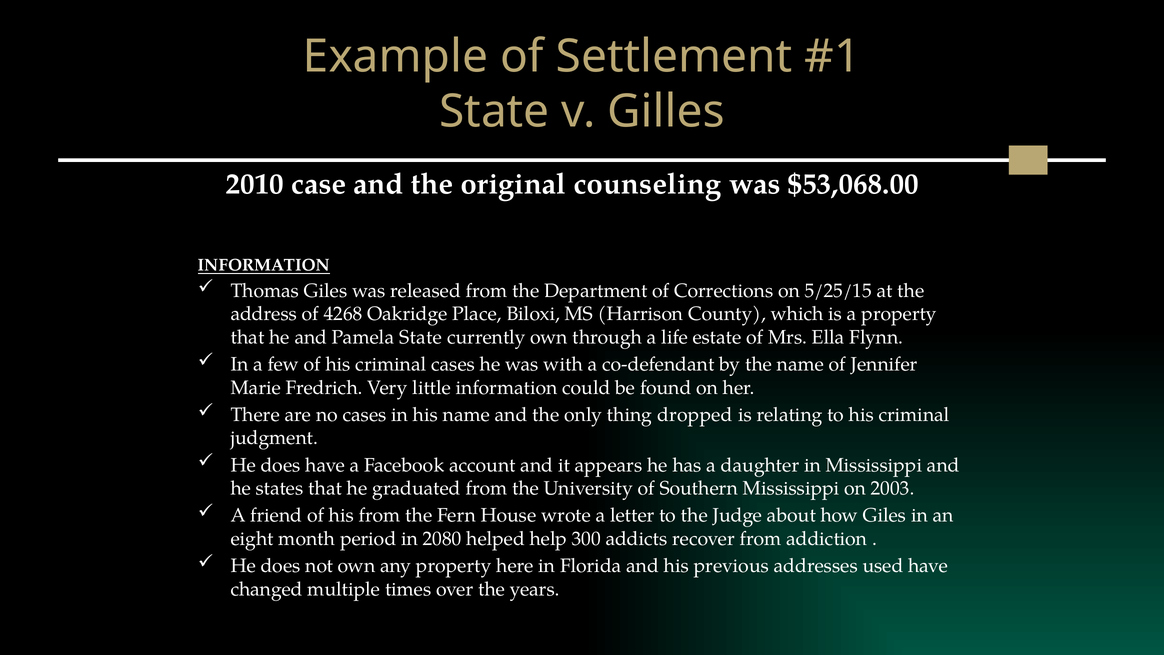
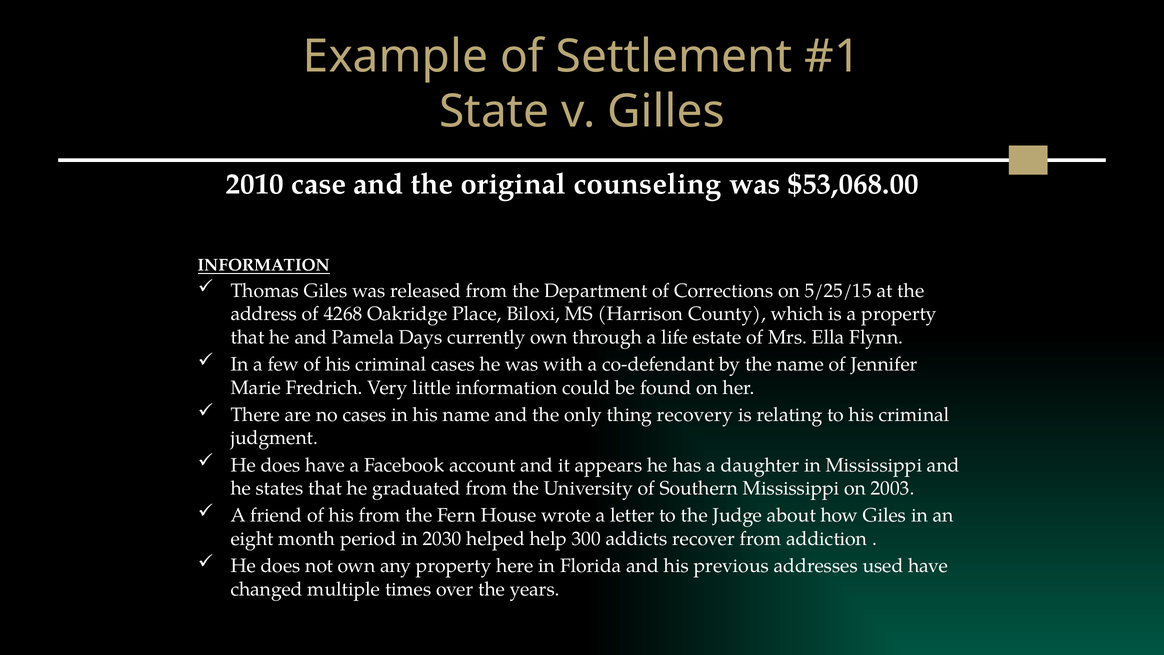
Pamela State: State -> Days
dropped: dropped -> recovery
2080: 2080 -> 2030
